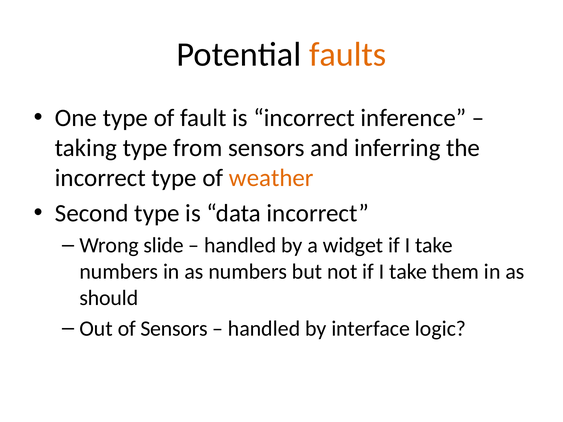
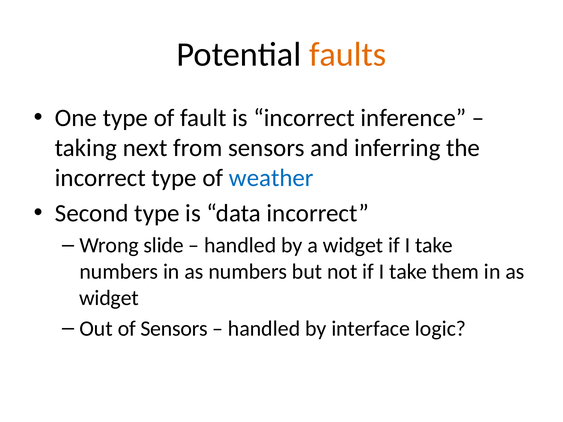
taking type: type -> next
weather colour: orange -> blue
should at (109, 298): should -> widget
